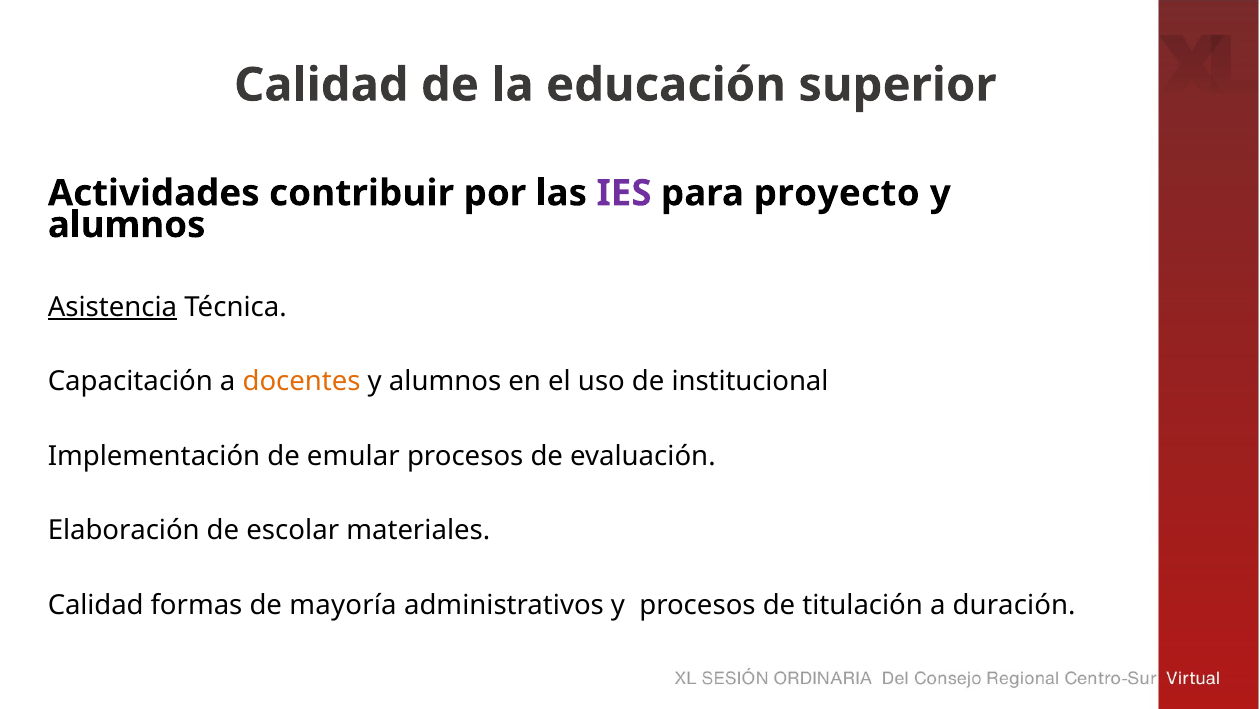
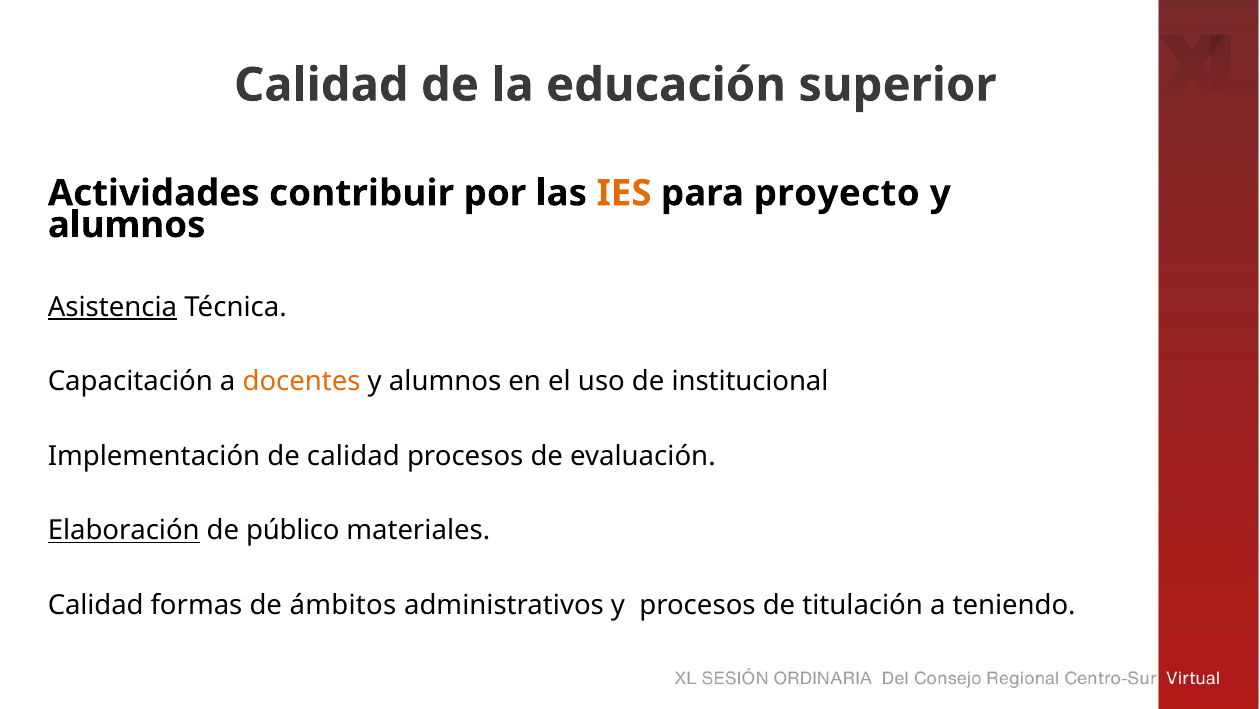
IES colour: purple -> orange
de emular: emular -> calidad
Elaboración underline: none -> present
escolar: escolar -> público
mayoría: mayoría -> ámbitos
duración: duración -> teniendo
